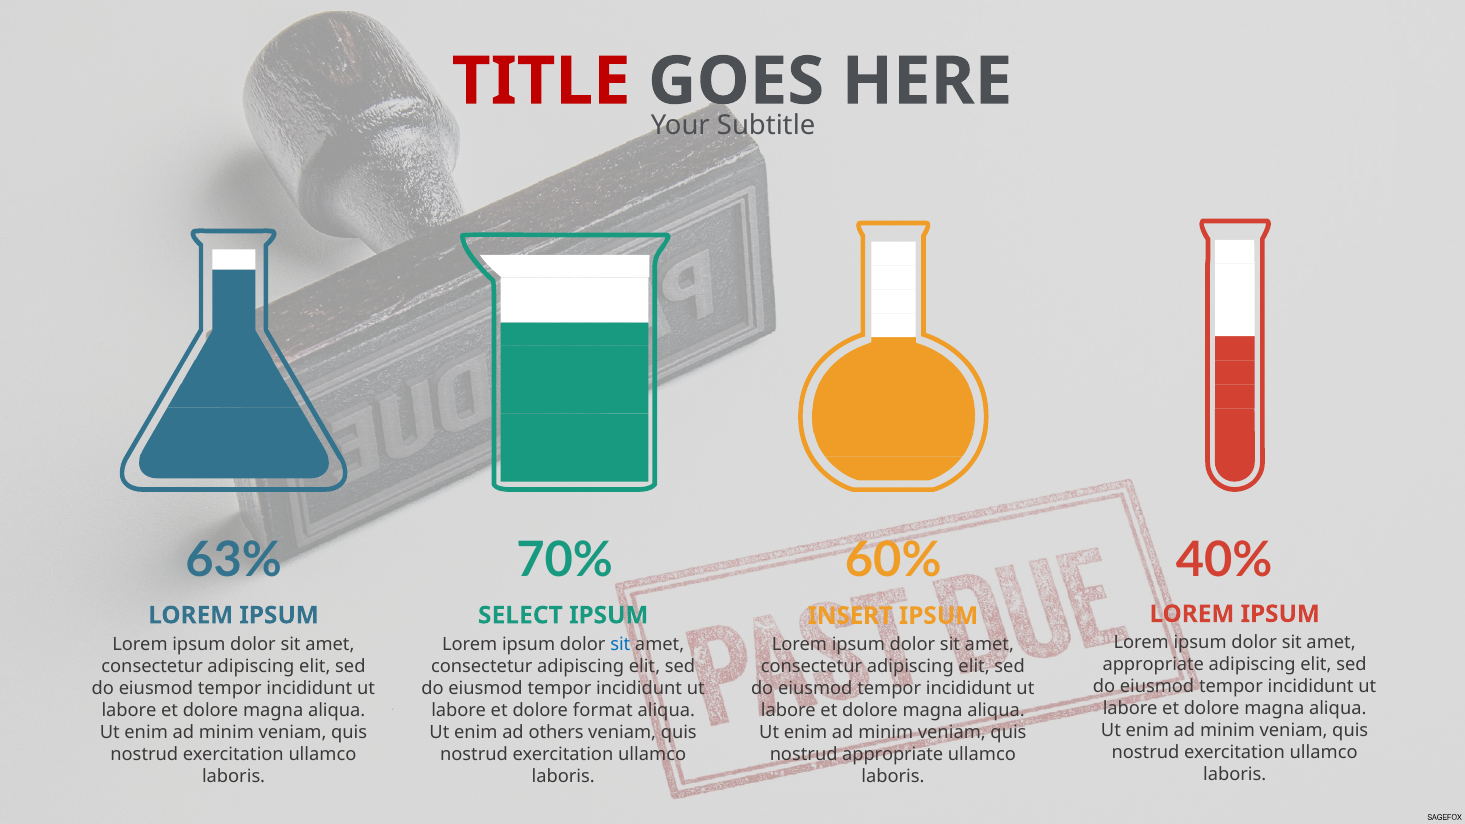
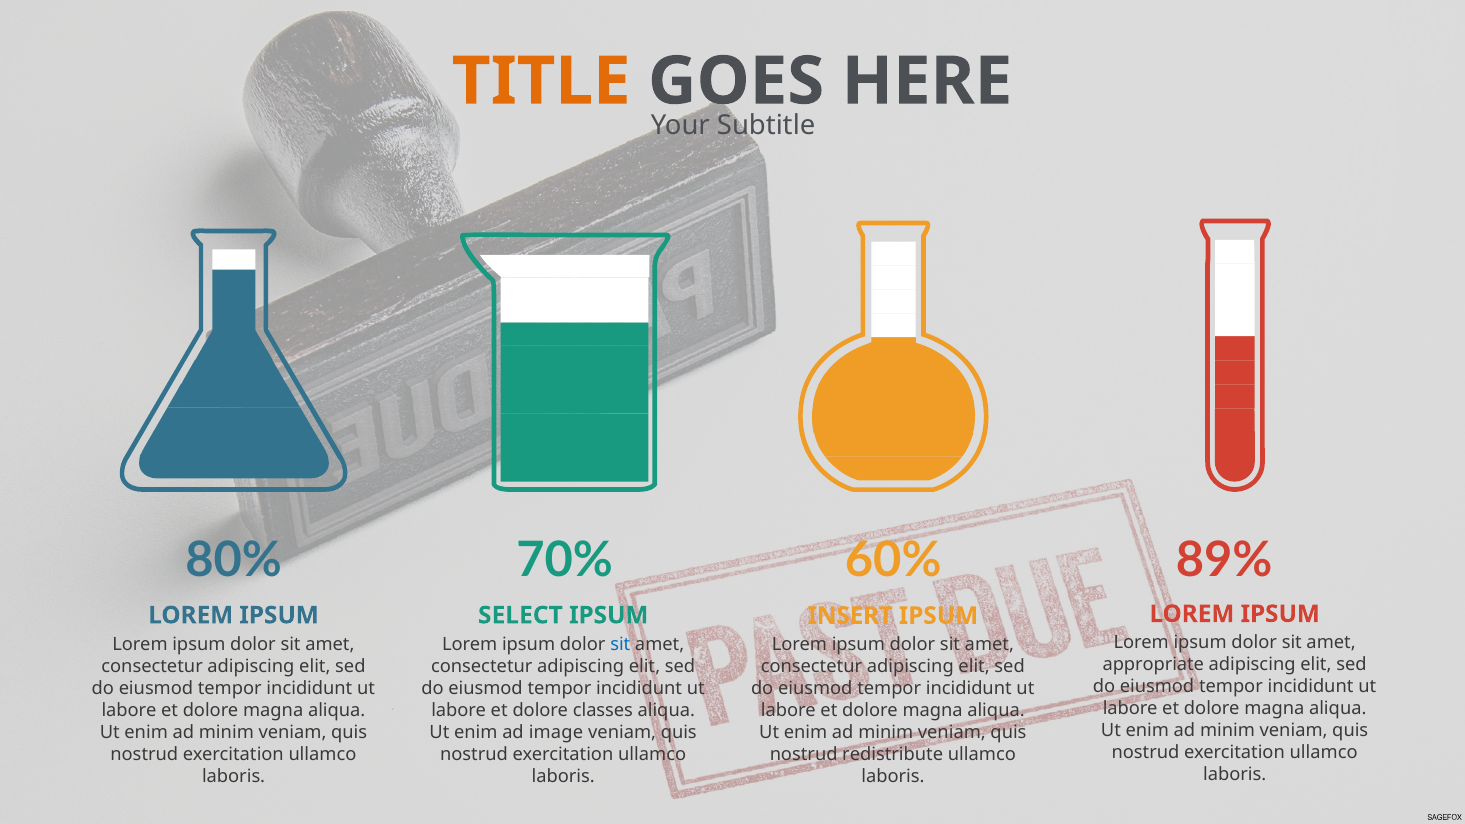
TITLE colour: red -> orange
63%: 63% -> 80%
40%: 40% -> 89%
format: format -> classes
others: others -> image
nostrud appropriate: appropriate -> redistribute
